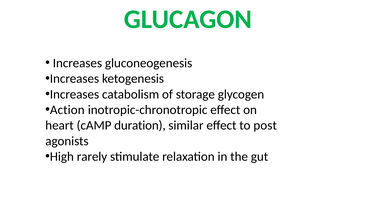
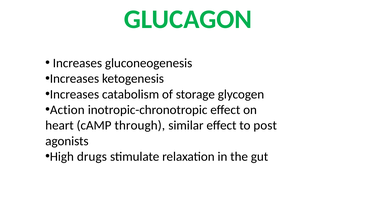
duration: duration -> through
rarely: rarely -> drugs
